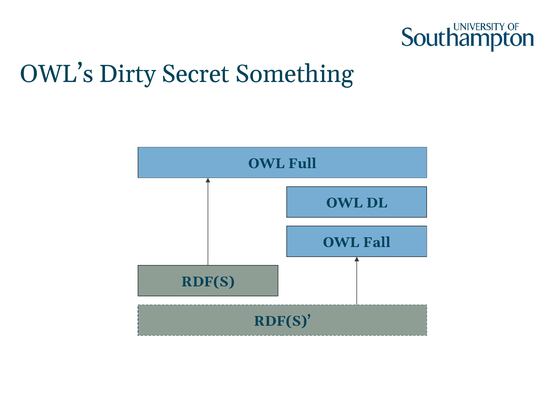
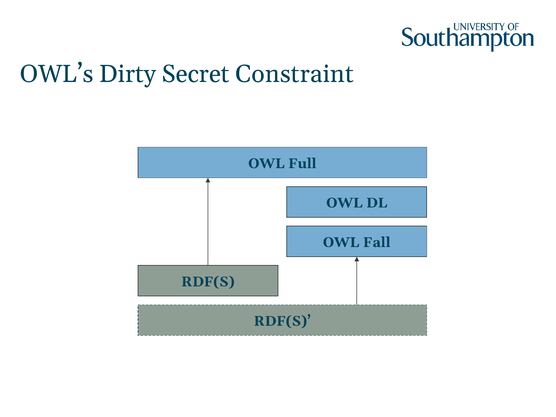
Something: Something -> Constraint
